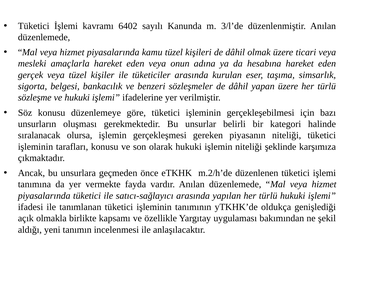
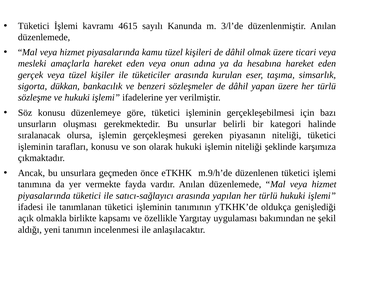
6402: 6402 -> 4615
belgesi: belgesi -> dükkan
m.2/h’de: m.2/h’de -> m.9/h’de
